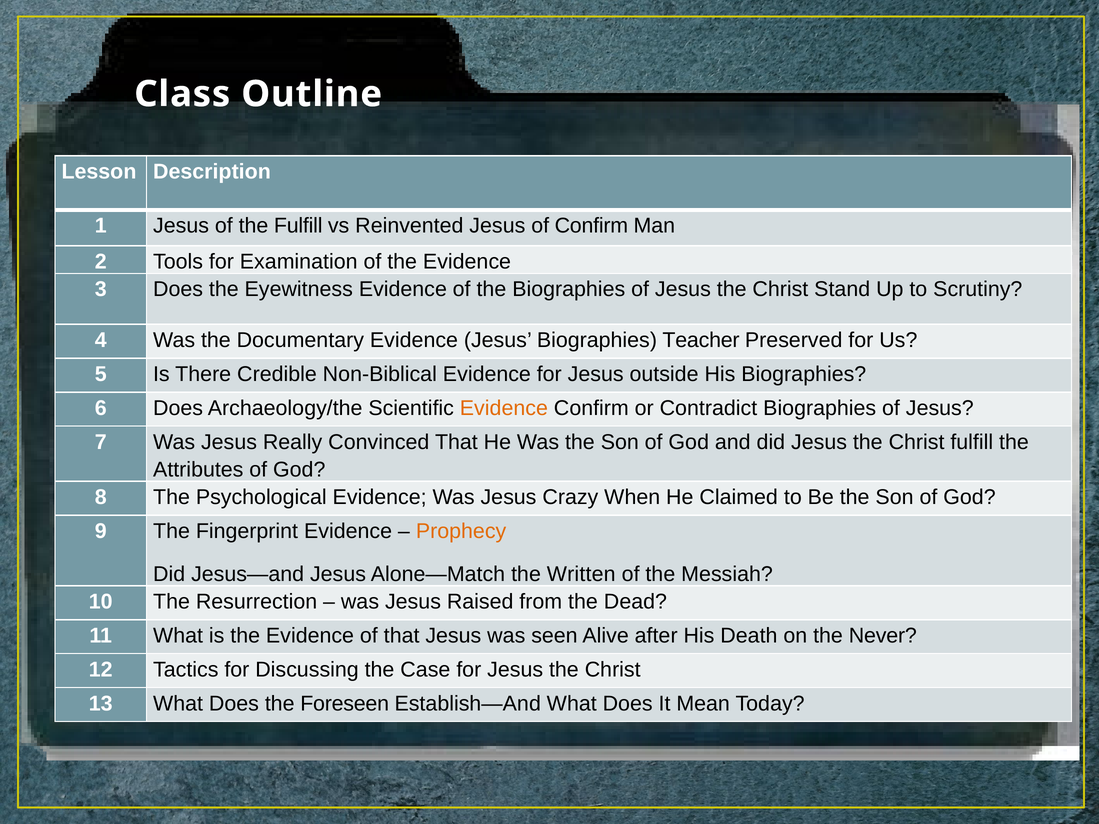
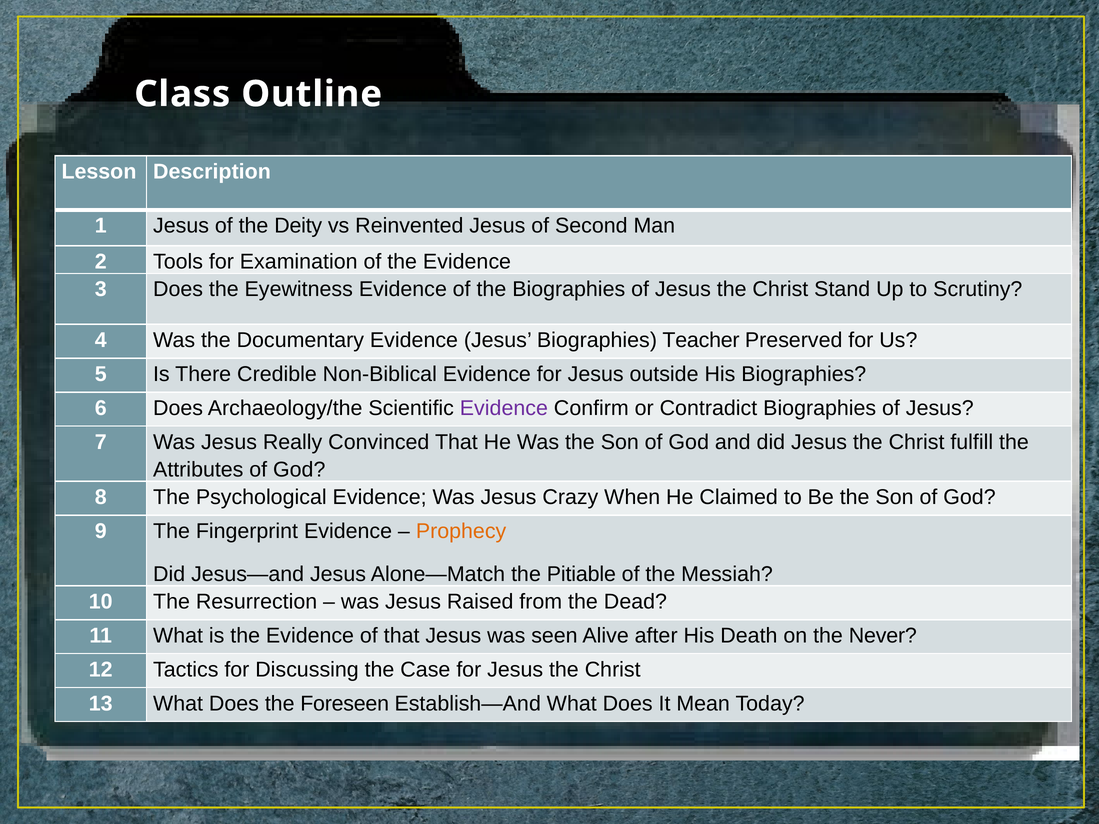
the Fulfill: Fulfill -> Deity
of Confirm: Confirm -> Second
Evidence at (504, 408) colour: orange -> purple
Written: Written -> Pitiable
